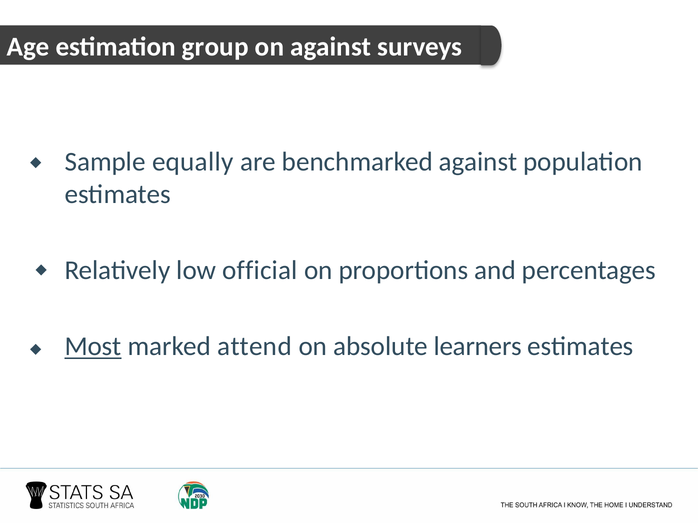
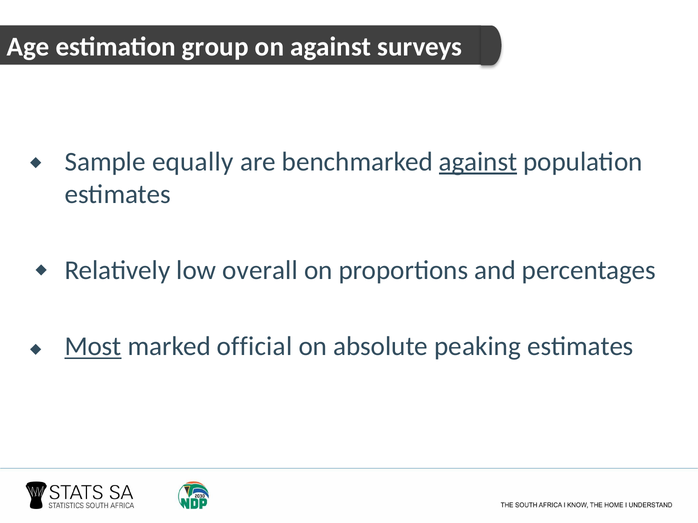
against at (478, 162) underline: none -> present
official: official -> overall
attend: attend -> official
learners: learners -> peaking
